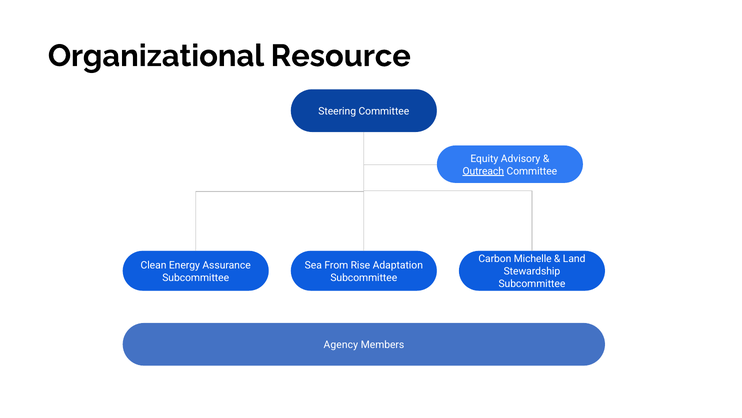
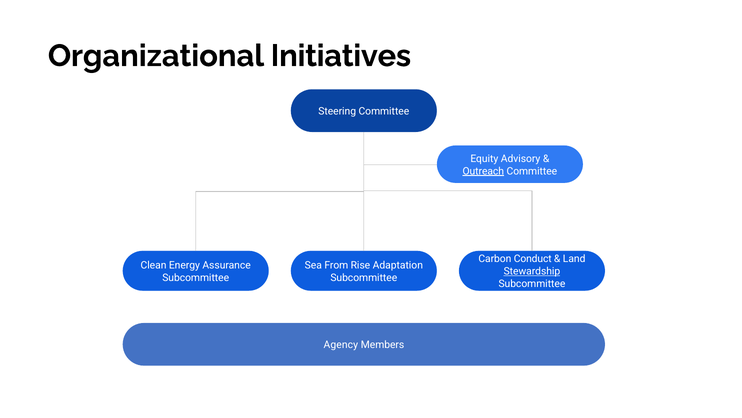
Resource: Resource -> Initiatives
Michelle: Michelle -> Conduct
Stewardship underline: none -> present
